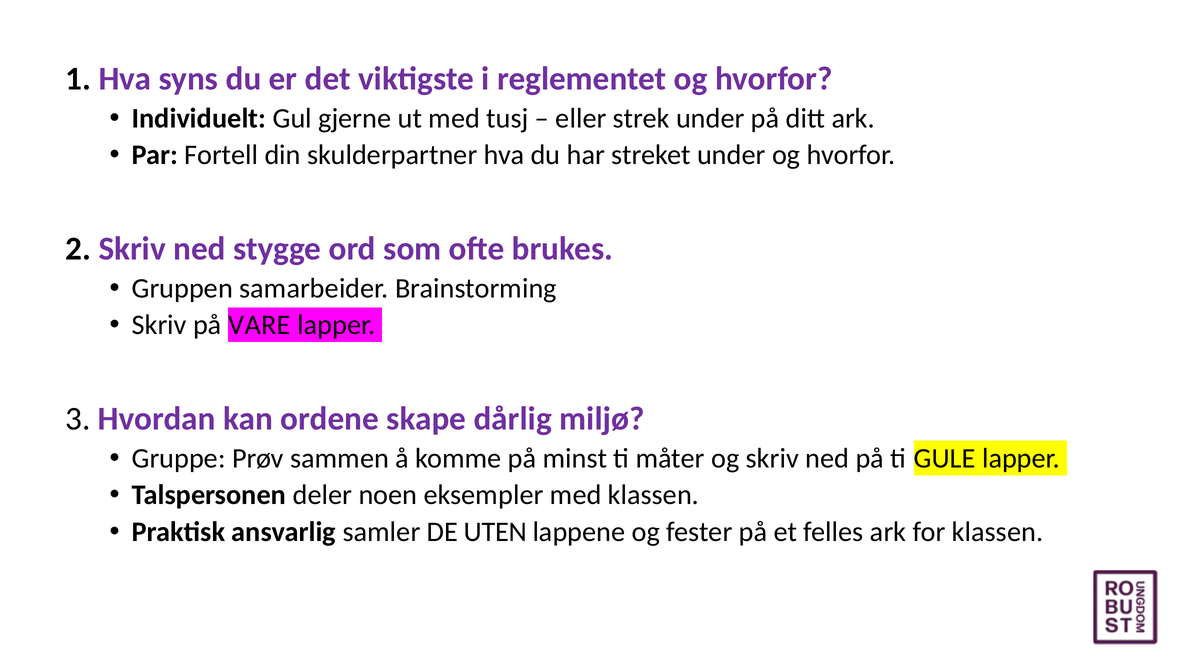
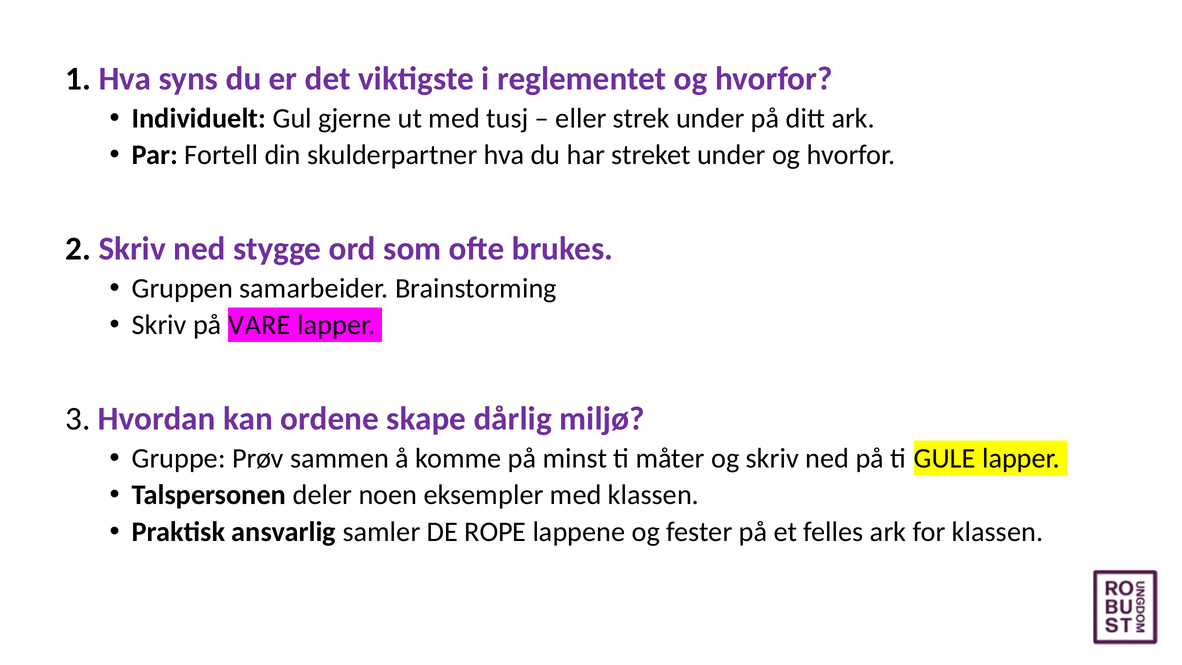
UTEN: UTEN -> ROPE
